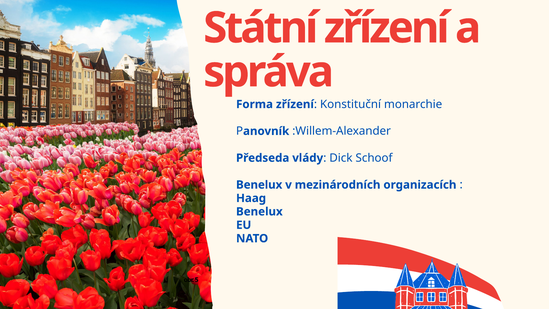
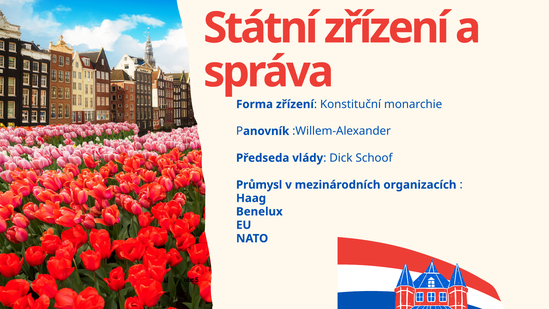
Benelux at (259, 185): Benelux -> Průmysl
